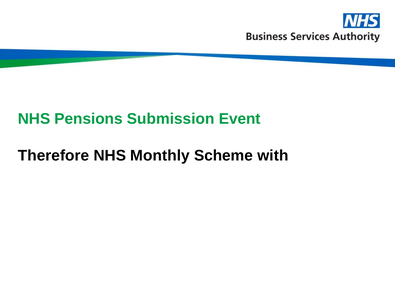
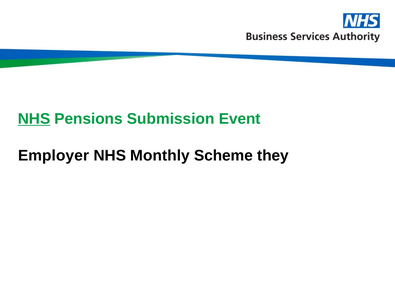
NHS at (34, 119) underline: none -> present
Therefore: Therefore -> Employer
with: with -> they
